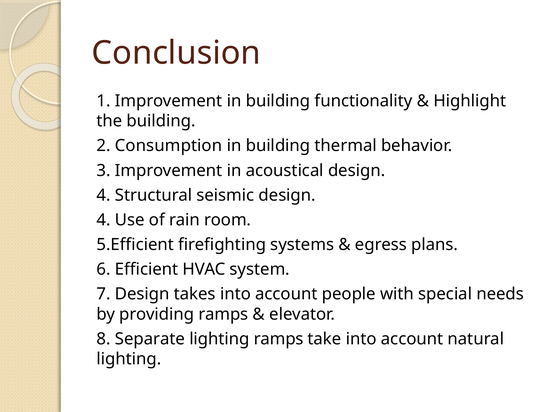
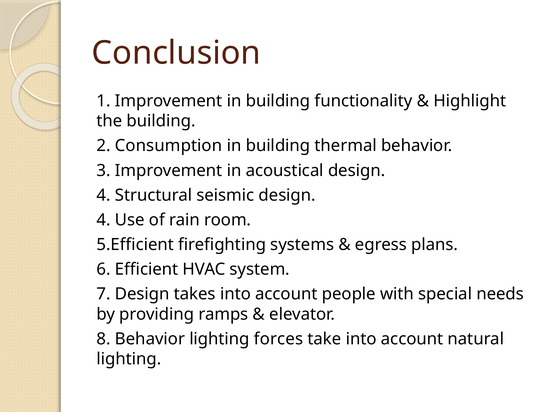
8 Separate: Separate -> Behavior
lighting ramps: ramps -> forces
